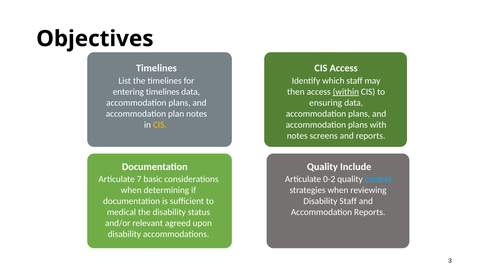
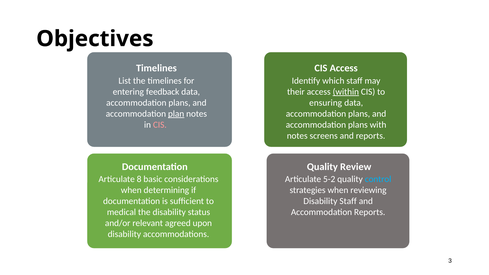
entering timelines: timelines -> feedback
then: then -> their
plan underline: none -> present
CIS at (160, 125) colour: yellow -> pink
Include: Include -> Review
0-2: 0-2 -> 5-2
7: 7 -> 8
